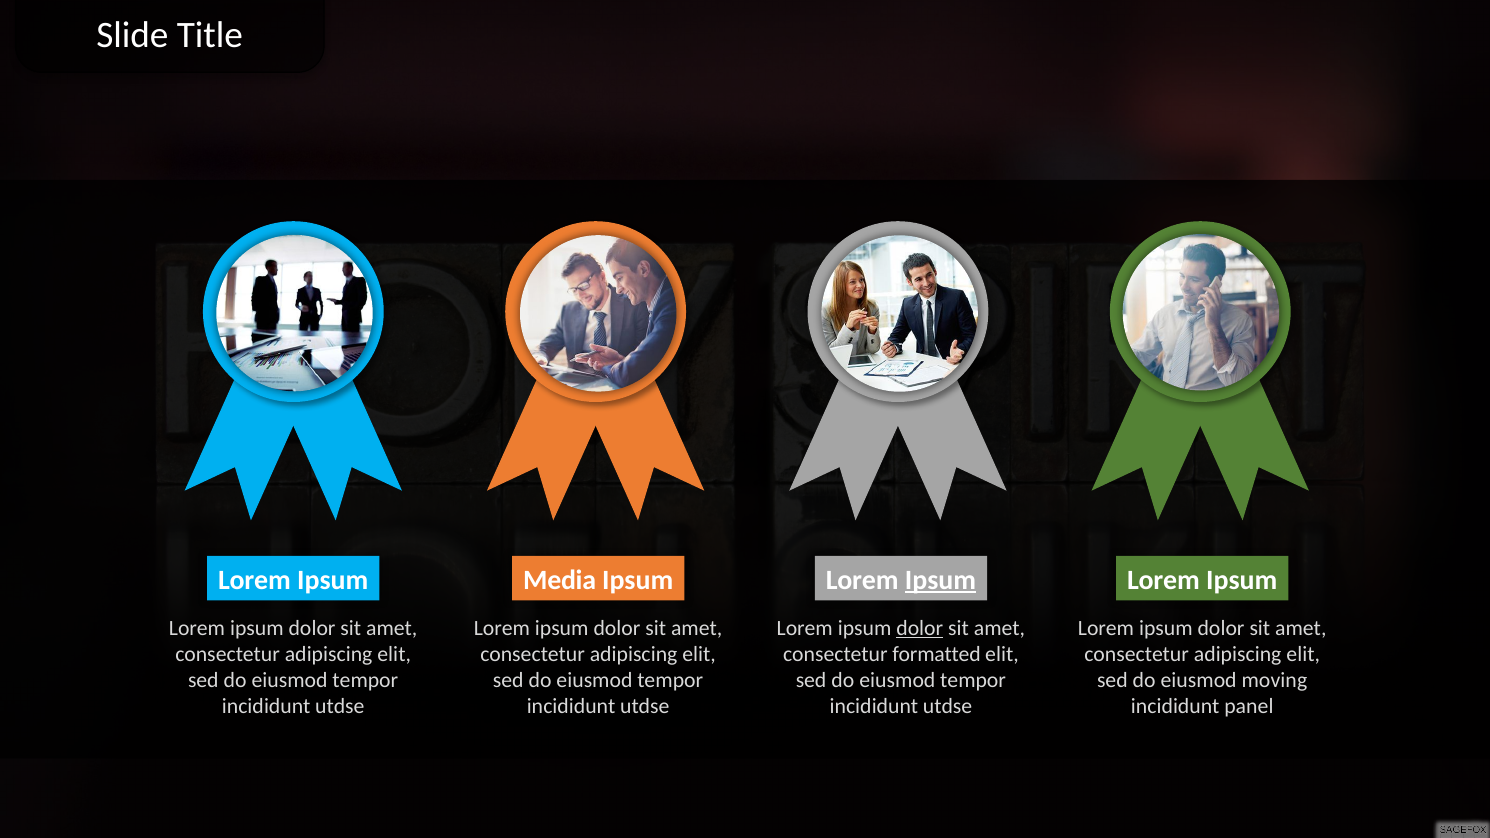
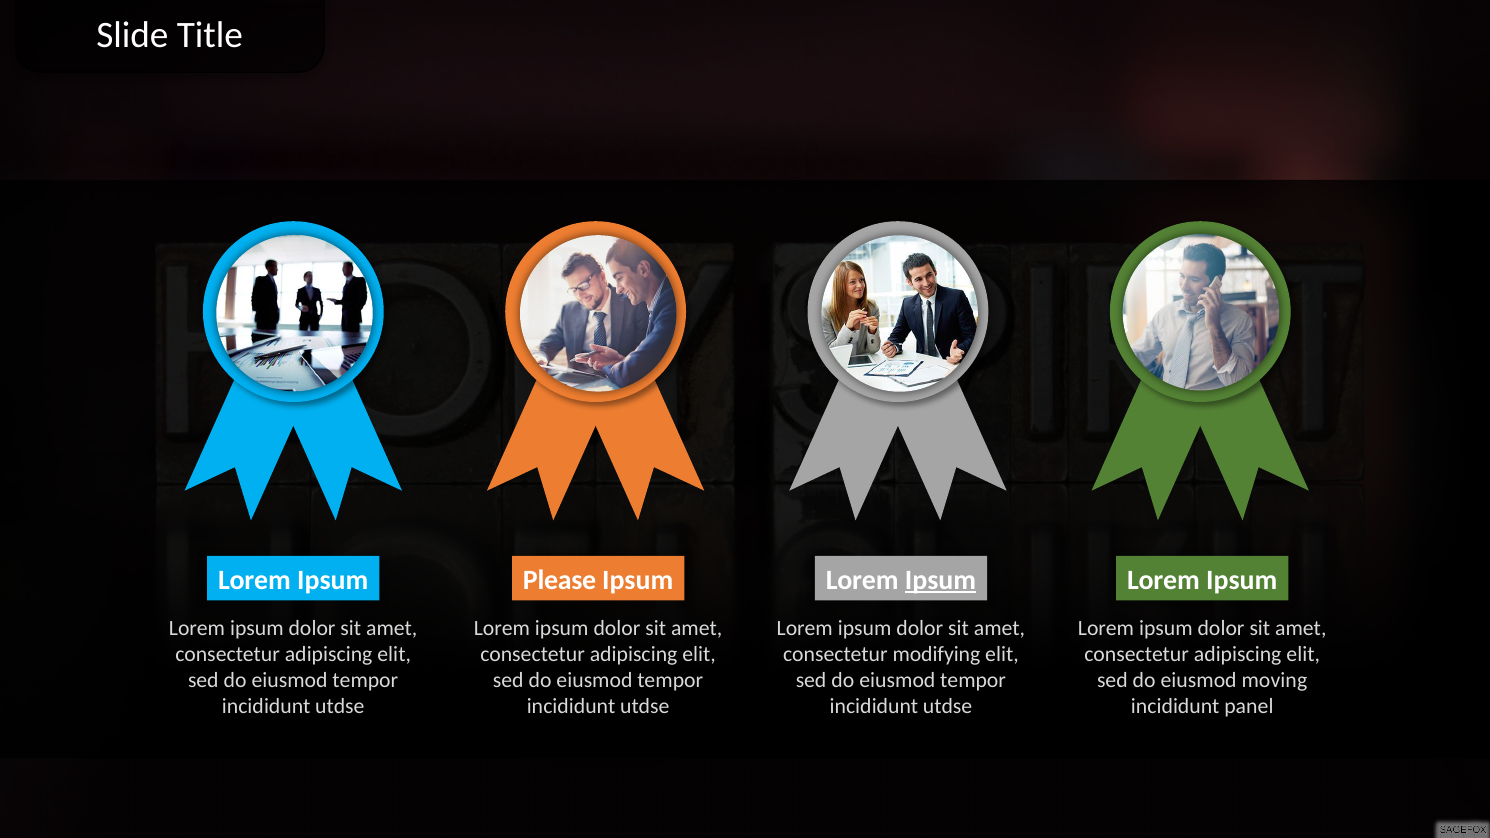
Media: Media -> Please
dolor at (920, 628) underline: present -> none
formatted: formatted -> modifying
